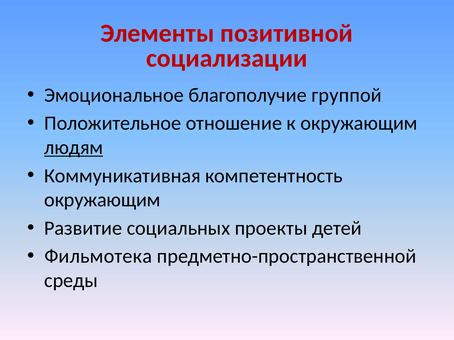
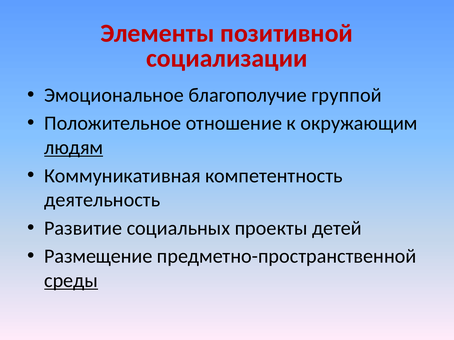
окружающим at (102, 200): окружающим -> деятельность
Фильмотека: Фильмотека -> Размещение
среды underline: none -> present
